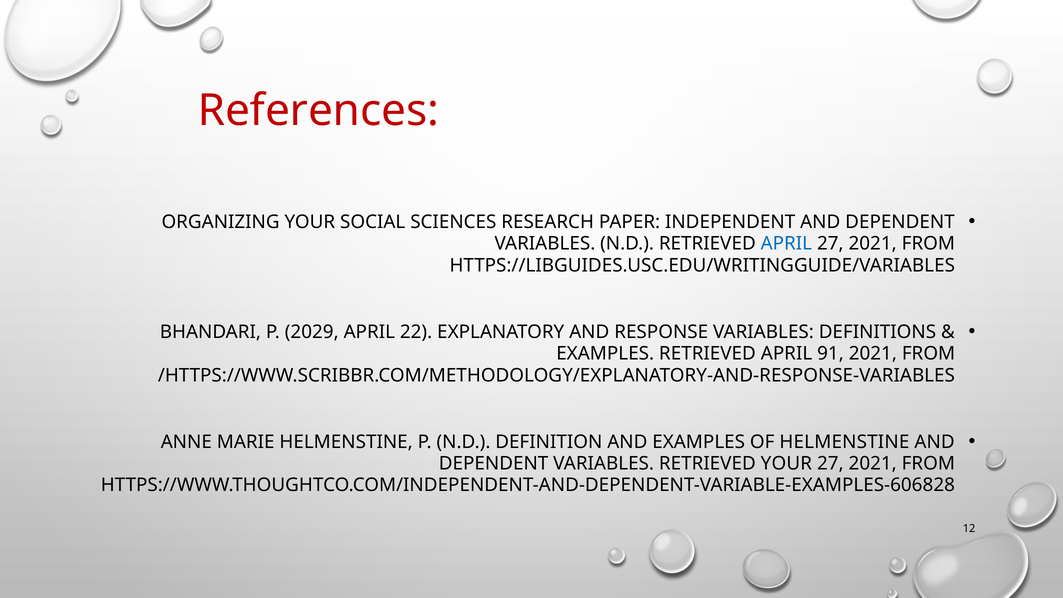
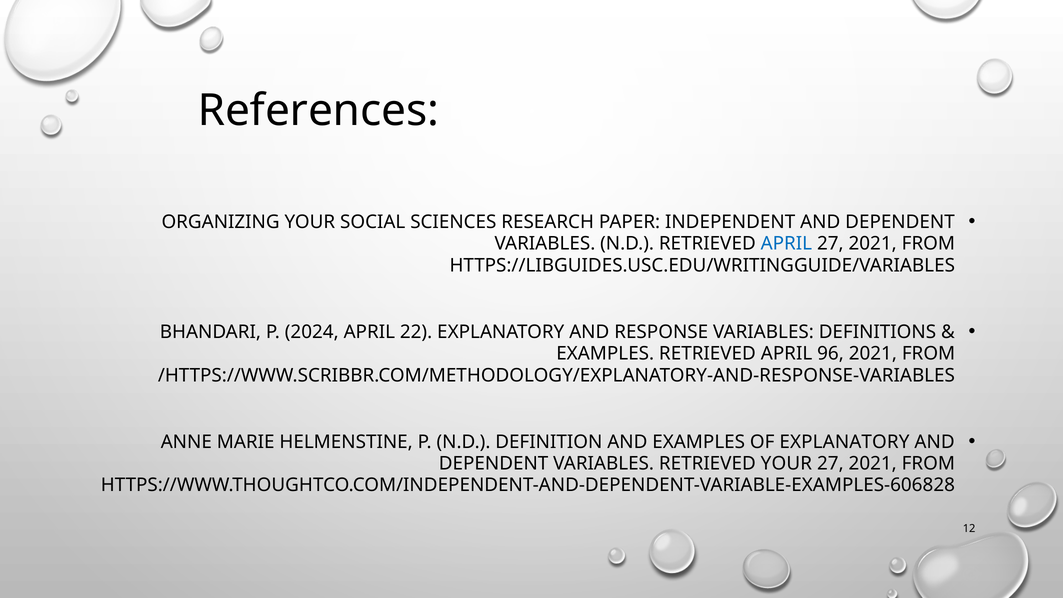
References colour: red -> black
2029: 2029 -> 2024
91: 91 -> 96
OF HELMENSTINE: HELMENSTINE -> EXPLANATORY
